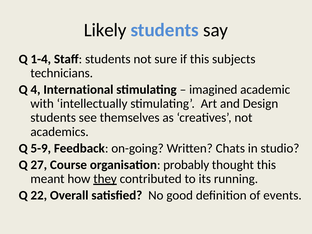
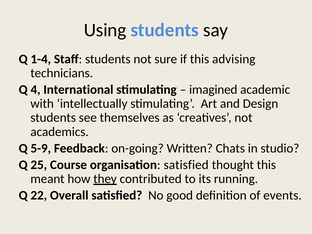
Likely: Likely -> Using
subjects: subjects -> advising
27: 27 -> 25
organisation probably: probably -> satisfied
